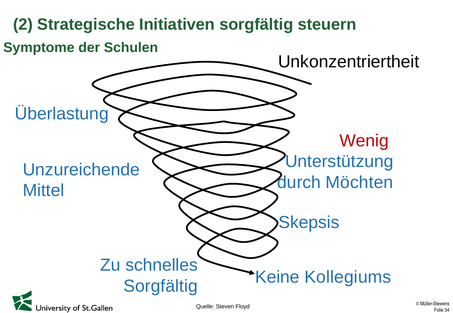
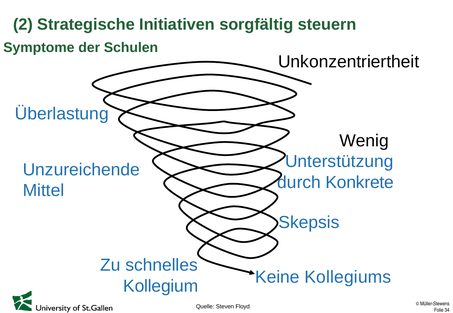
Wenig colour: red -> black
Möchten: Möchten -> Konkrete
Sorgfältig at (161, 286): Sorgfältig -> Kollegium
